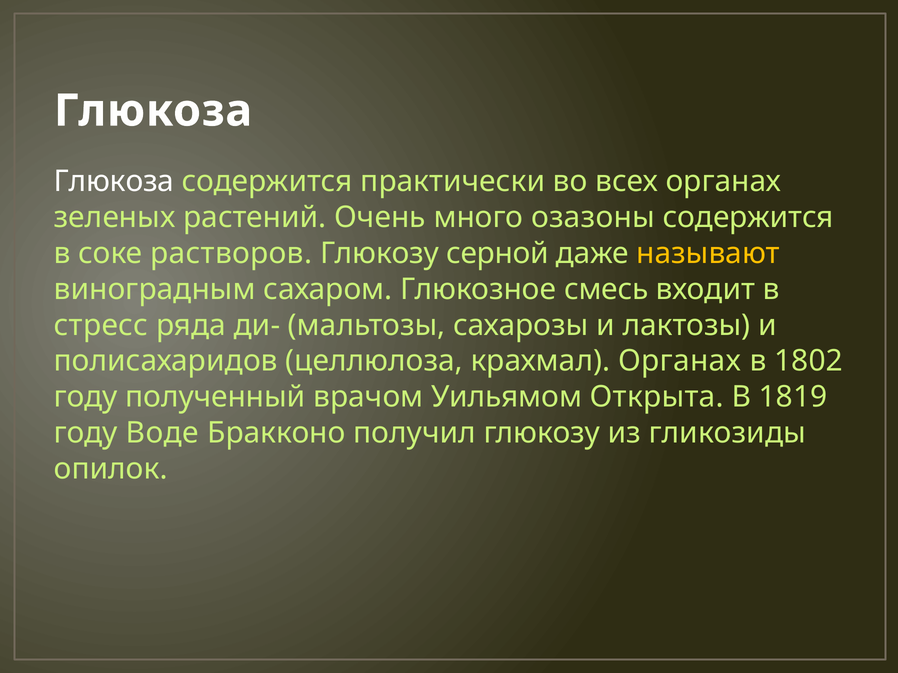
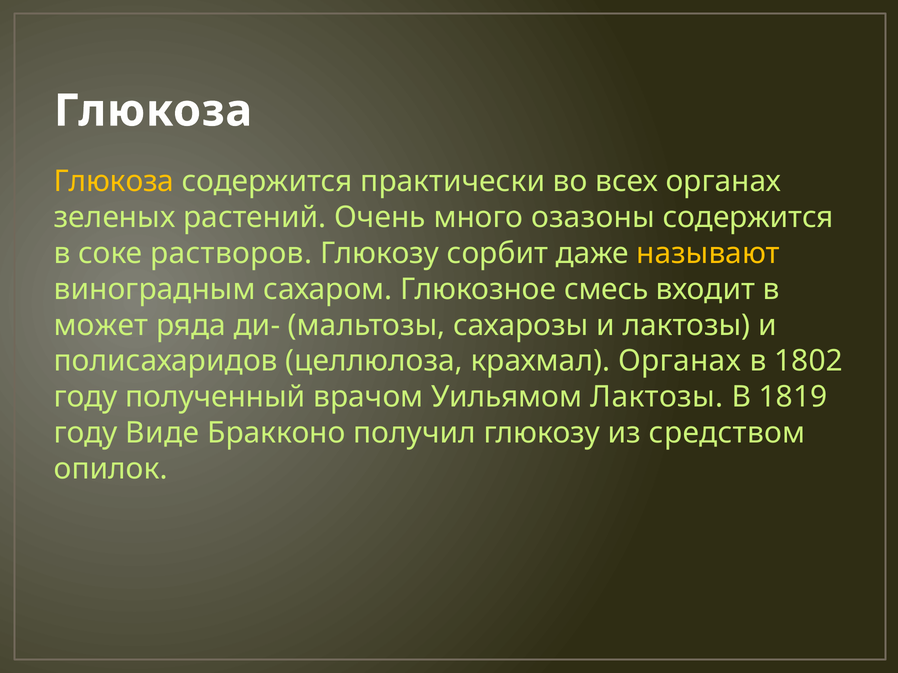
Глюкоза at (114, 182) colour: white -> yellow
серной: серной -> сорбит
стресс: стресс -> может
Уильямом Открыта: Открыта -> Лактозы
Воде: Воде -> Виде
гликозиды: гликозиды -> средством
